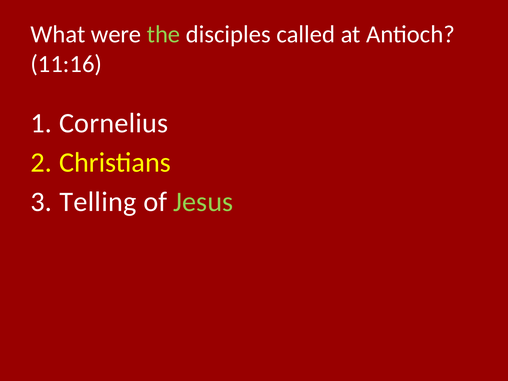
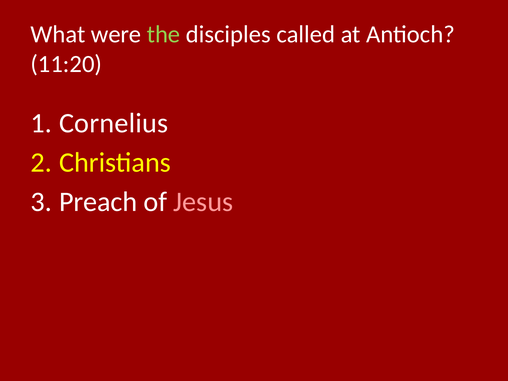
11:16: 11:16 -> 11:20
Telling: Telling -> Preach
Jesus colour: light green -> pink
